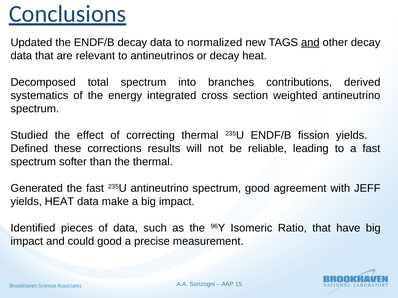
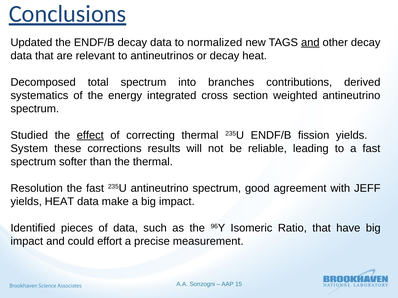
effect underline: none -> present
Defined: Defined -> System
Generated: Generated -> Resolution
could good: good -> effort
